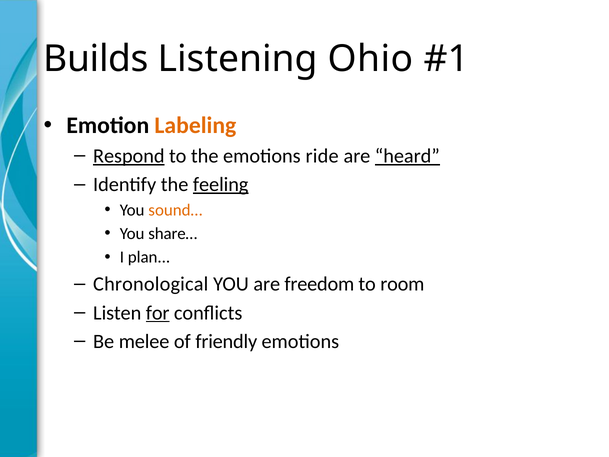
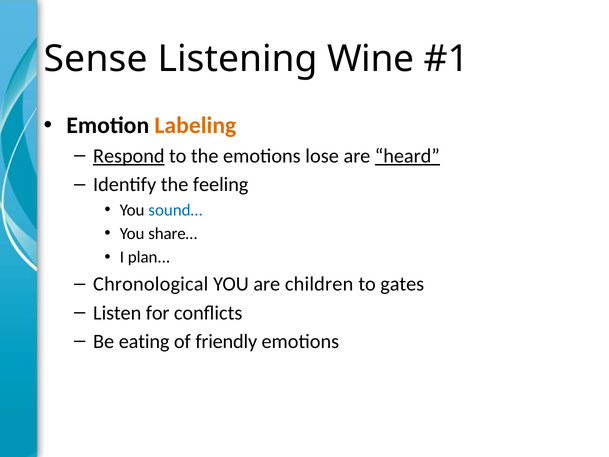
Builds: Builds -> Sense
Ohio: Ohio -> Wine
ride: ride -> lose
feeling underline: present -> none
sound… colour: orange -> blue
freedom: freedom -> children
room: room -> gates
for underline: present -> none
melee: melee -> eating
